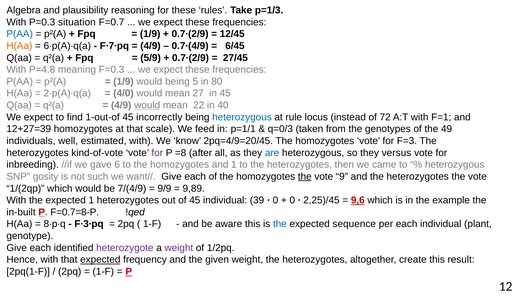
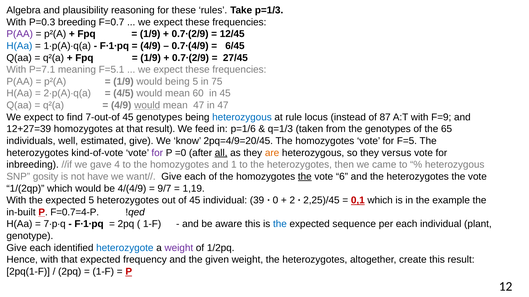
situation: situation -> breeding
P(AA at (20, 34) colour: blue -> purple
H(Aa at (19, 46) colour: orange -> blue
6∙p(A)∙q(a: 6∙p(A)∙q(a -> 1∙p(A)∙q(a
F∙7∙pq at (114, 46): F∙7∙pq -> F∙1∙pq
5/9 at (151, 58): 5/9 -> 1/9
P=4.8: P=4.8 -> P=7.1
F=0.3: F=0.3 -> F=5.1
80: 80 -> 75
4/0: 4/0 -> 4/5
27: 27 -> 60
mean 22: 22 -> 47
in 40: 40 -> 47
1-out-of: 1-out-of -> 7-out-of
45 incorrectly: incorrectly -> genotypes
72: 72 -> 87
F=1: F=1 -> F=9
that scale: scale -> result
p=1/1: p=1/1 -> p=1/6
q=0/3: q=0/3 -> q=1/3
49: 49 -> 65
estimated with: with -> give
F=3: F=3 -> F=5
=8: =8 -> =0
all underline: none -> present
are colour: blue -> orange
6: 6 -> 4
such: such -> have
9: 9 -> 6
7/(4/9: 7/(4/9 -> 4/(4/9
9/9: 9/9 -> 9/7
9,89: 9,89 -> 1,19
expected 1: 1 -> 5
0 at (292, 201): 0 -> 2
9,6: 9,6 -> 0,1
F=0.7=8-P: F=0.7=8-P -> F=0.7=4-P
8∙p∙q: 8∙p∙q -> 7∙p∙q
F∙3∙pq at (89, 224): F∙3∙pq -> F∙1∙pq
heterozygote colour: purple -> blue
expected at (100, 260) underline: present -> none
